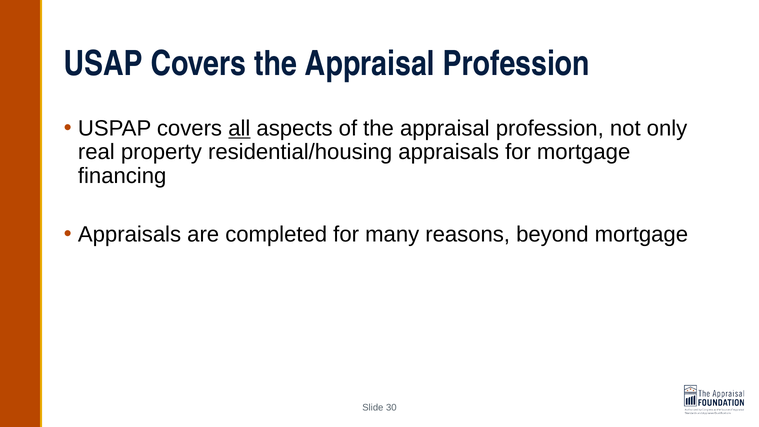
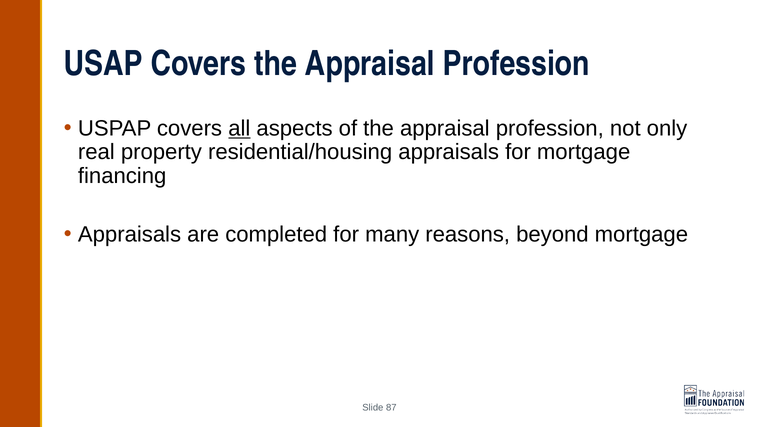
30: 30 -> 87
